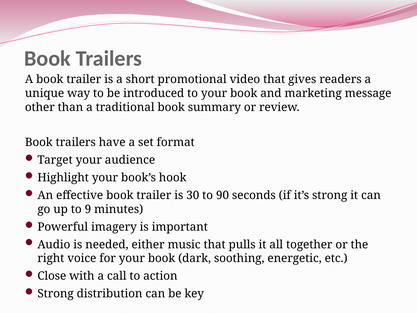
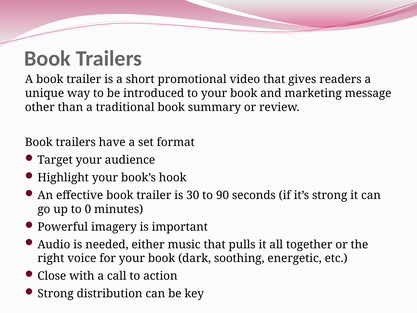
9: 9 -> 0
